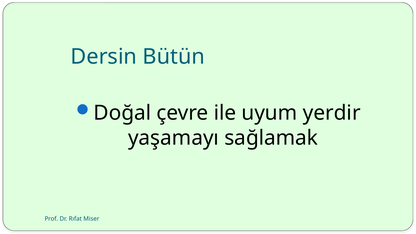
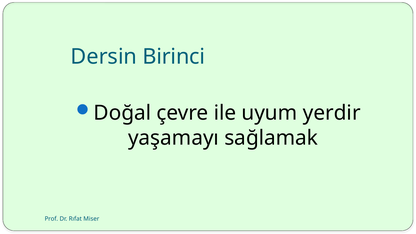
Bütün: Bütün -> Birinci
